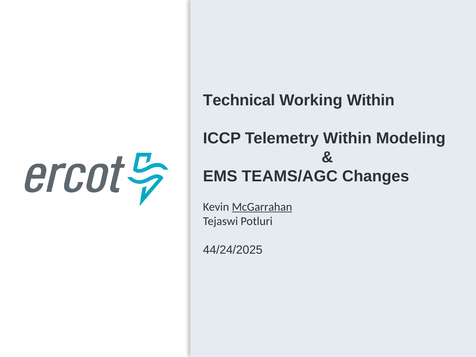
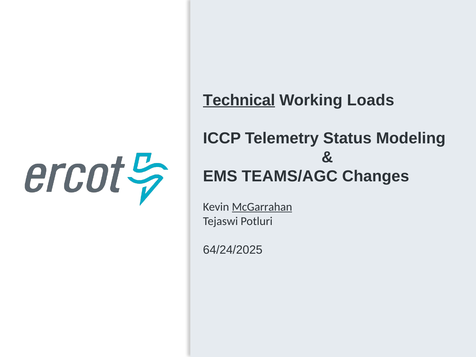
Technical underline: none -> present
Working Within: Within -> Loads
Telemetry Within: Within -> Status
44/24/2025: 44/24/2025 -> 64/24/2025
